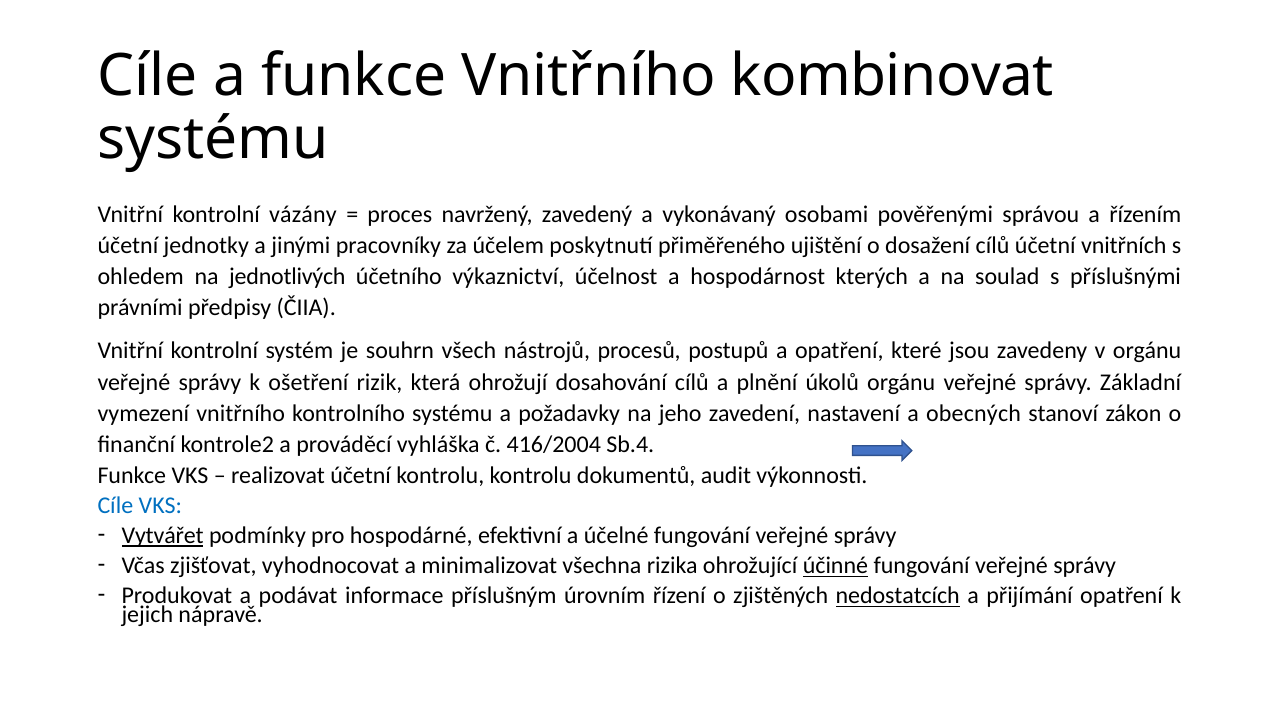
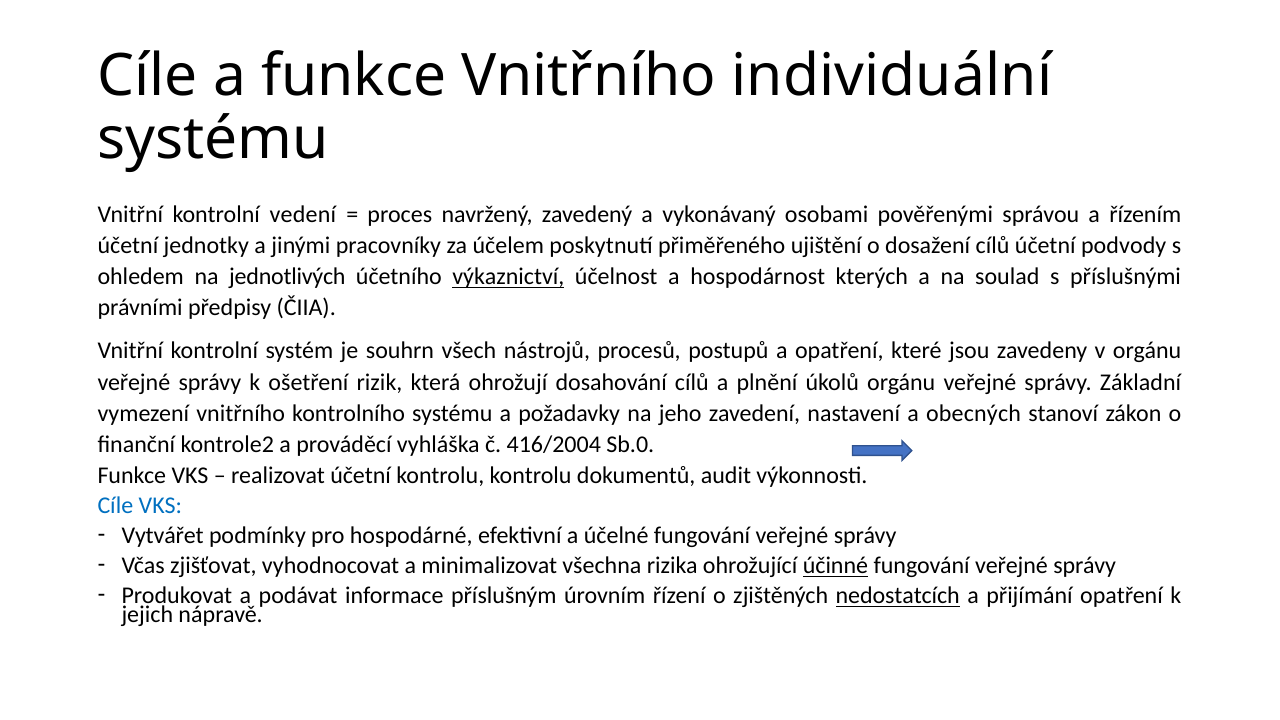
kombinovat: kombinovat -> individuální
vázány: vázány -> vedení
vnitřních: vnitřních -> podvody
výkaznictví underline: none -> present
Sb.4: Sb.4 -> Sb.0
Vytvářet underline: present -> none
